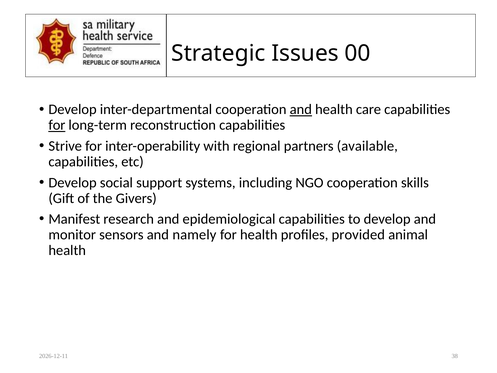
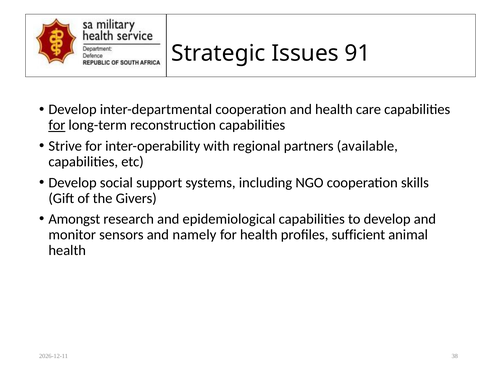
00: 00 -> 91
and at (301, 109) underline: present -> none
Manifest: Manifest -> Amongst
provided: provided -> sufficient
